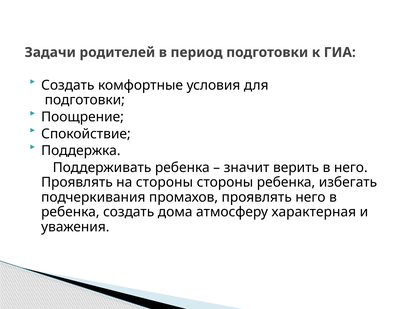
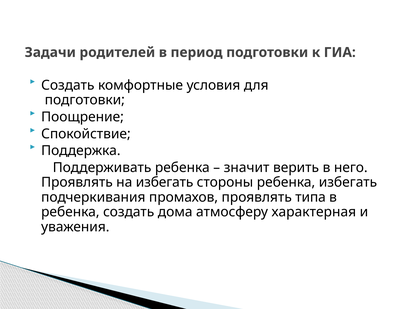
на стороны: стороны -> избегать
проявлять него: него -> типа
